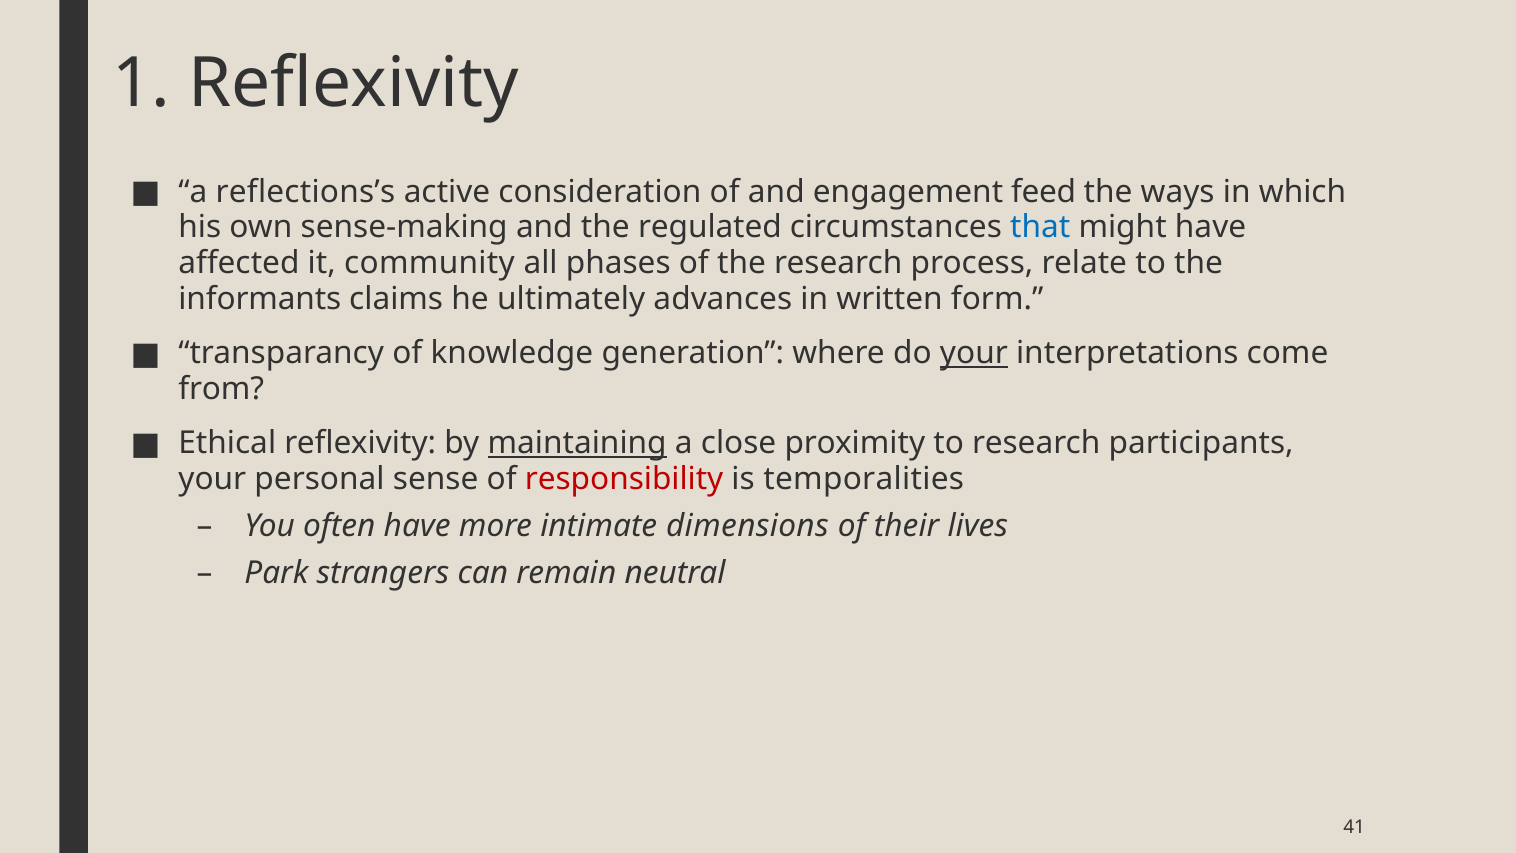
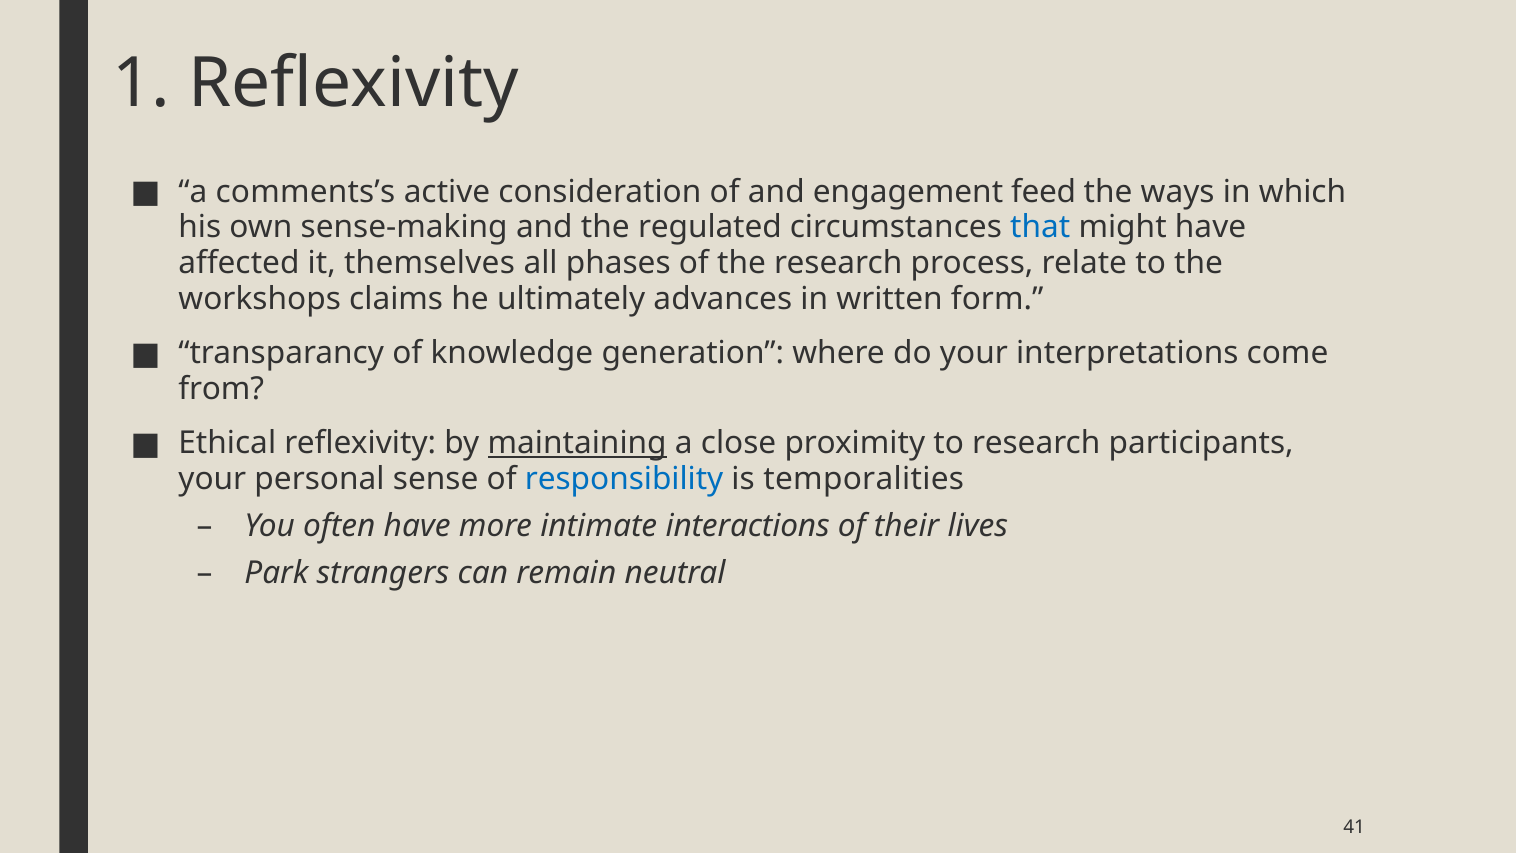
reflections’s: reflections’s -> comments’s
community: community -> themselves
informants: informants -> workshops
your at (974, 353) underline: present -> none
responsibility colour: red -> blue
dimensions: dimensions -> interactions
